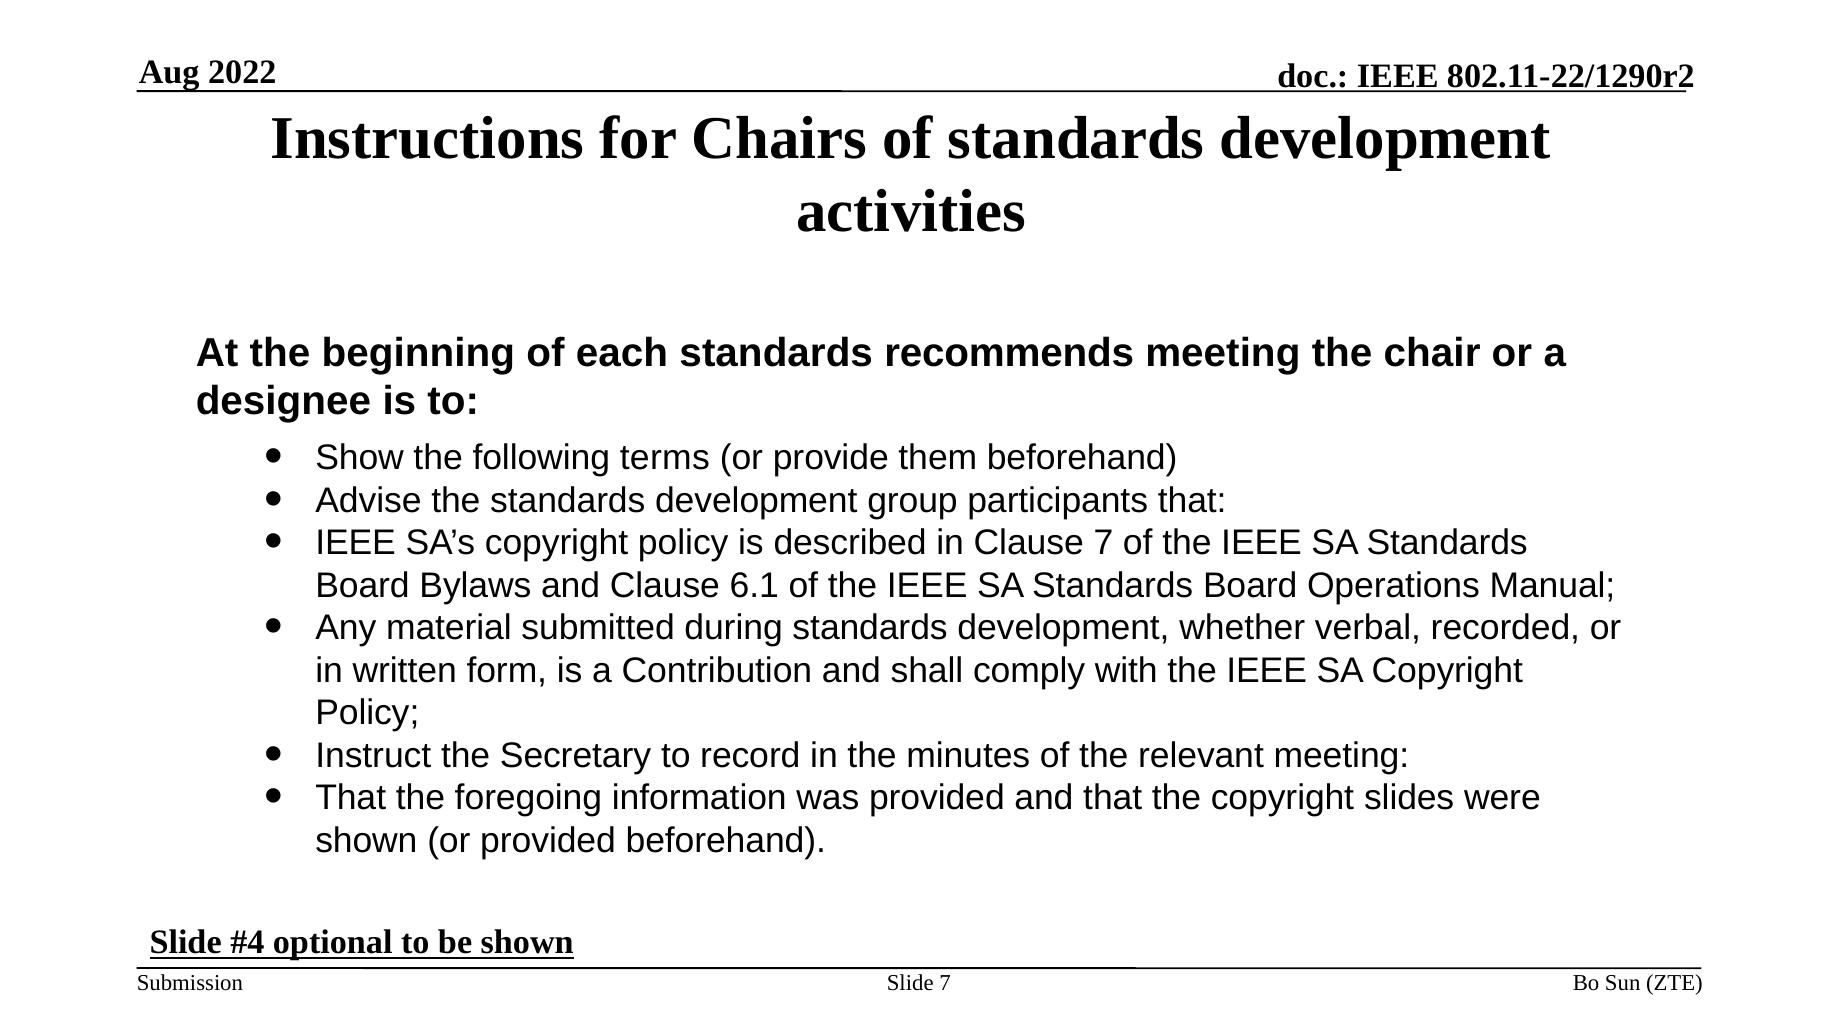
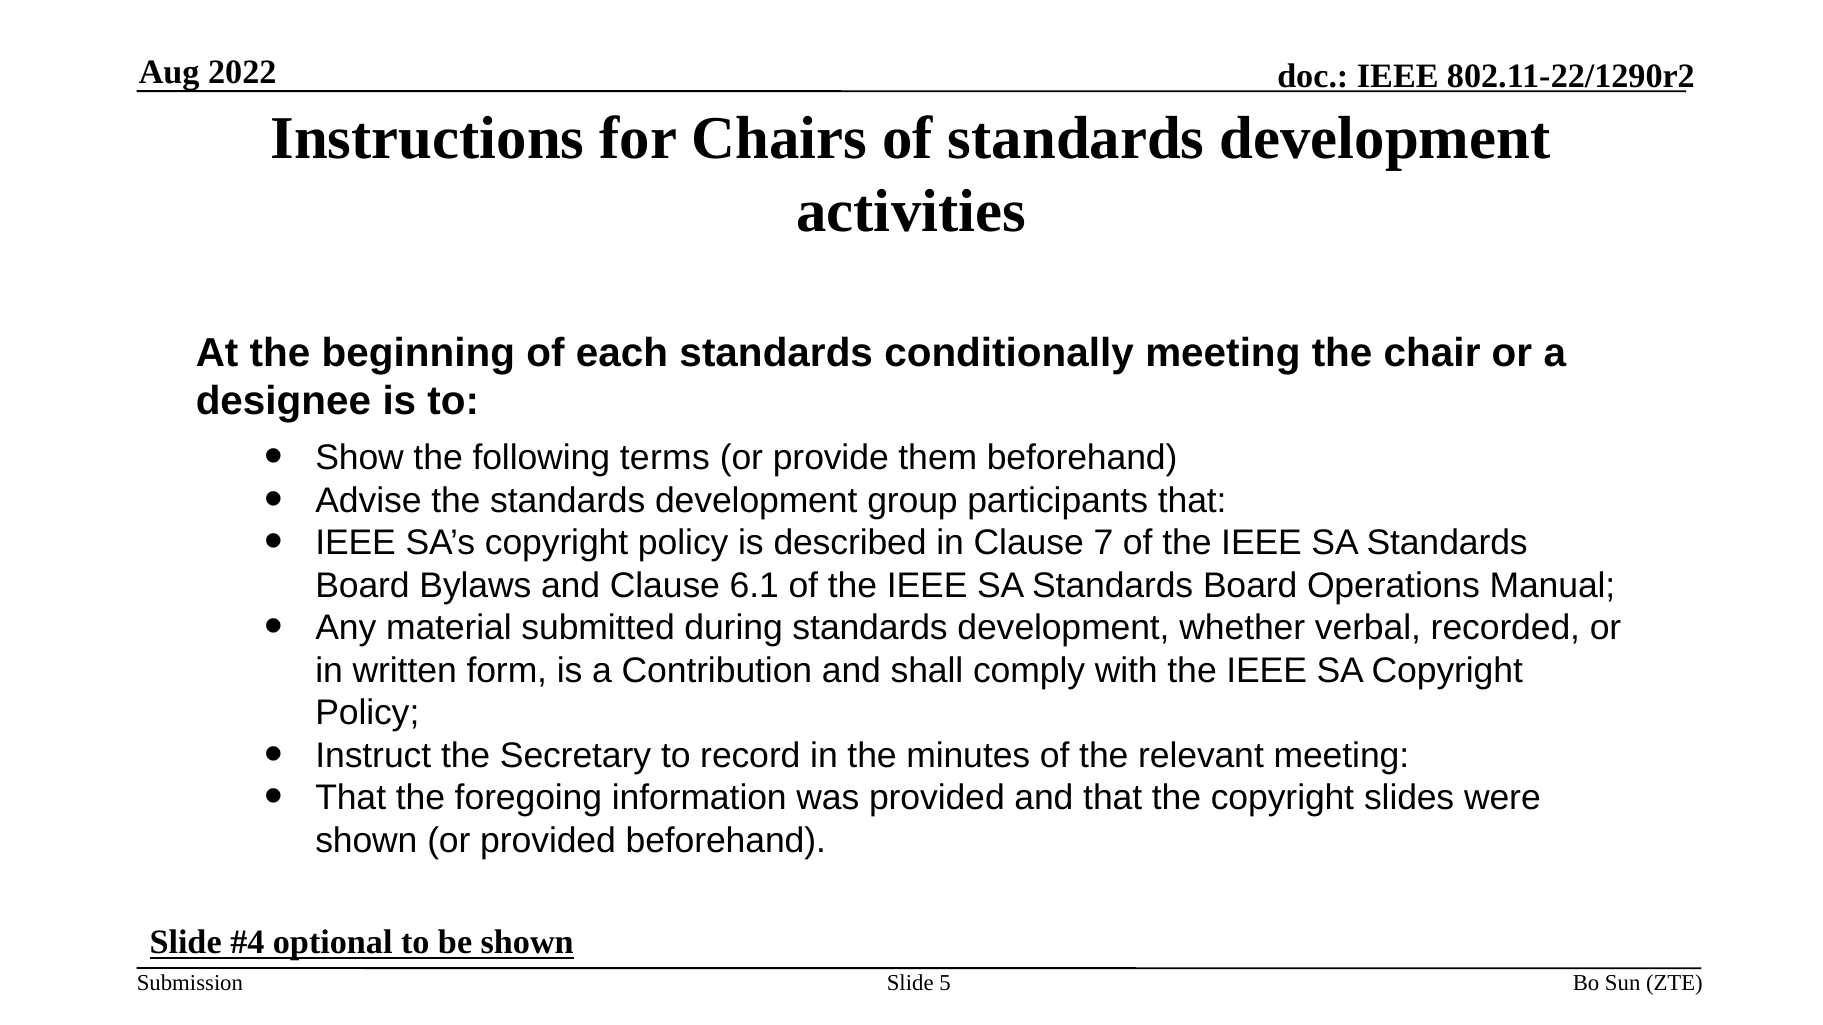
recommends: recommends -> conditionally
Slide 7: 7 -> 5
